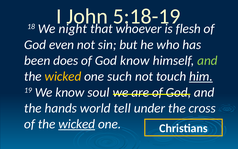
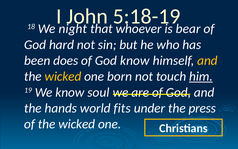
flesh: flesh -> bear
even: even -> hard
and at (207, 60) colour: light green -> yellow
such: such -> born
tell: tell -> fits
cross: cross -> press
wicked at (77, 124) underline: present -> none
